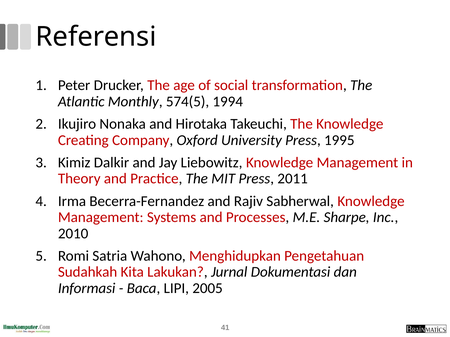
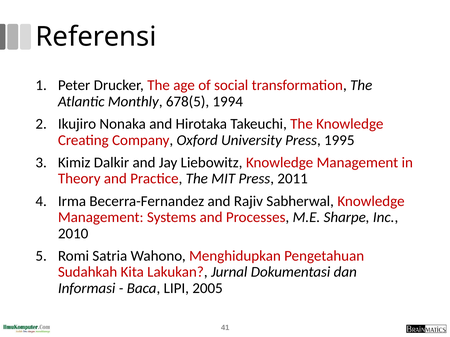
574(5: 574(5 -> 678(5
